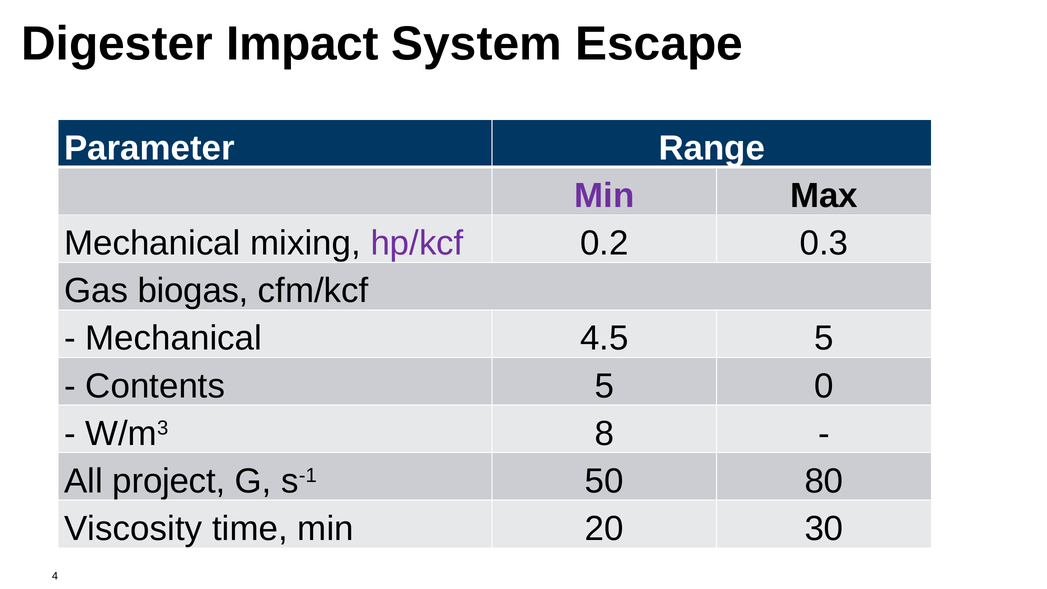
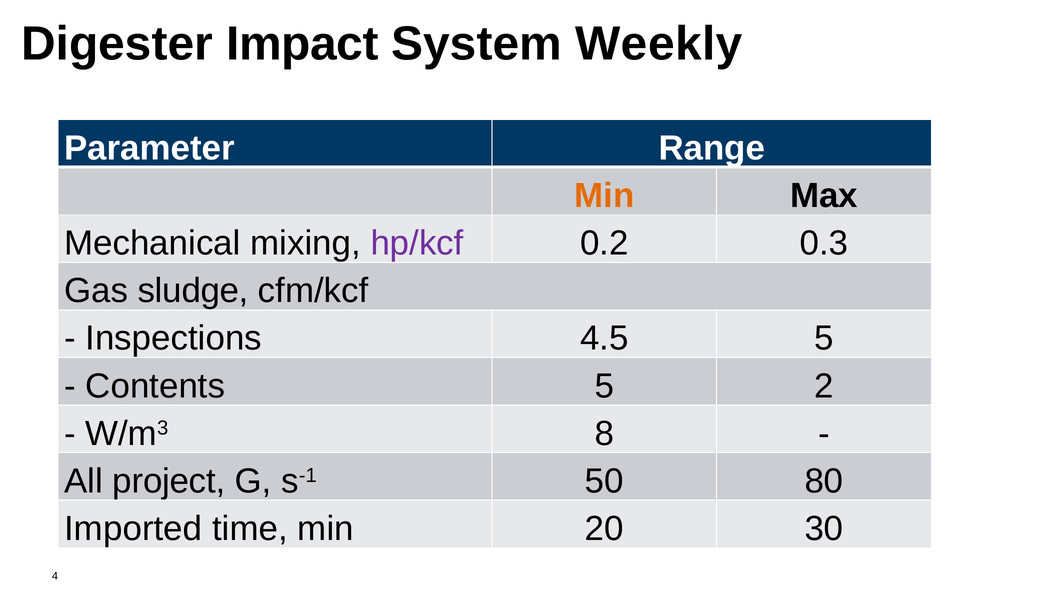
Escape: Escape -> Weekly
Min at (604, 196) colour: purple -> orange
biogas: biogas -> sludge
Mechanical at (174, 338): Mechanical -> Inspections
0: 0 -> 2
Viscosity: Viscosity -> Imported
